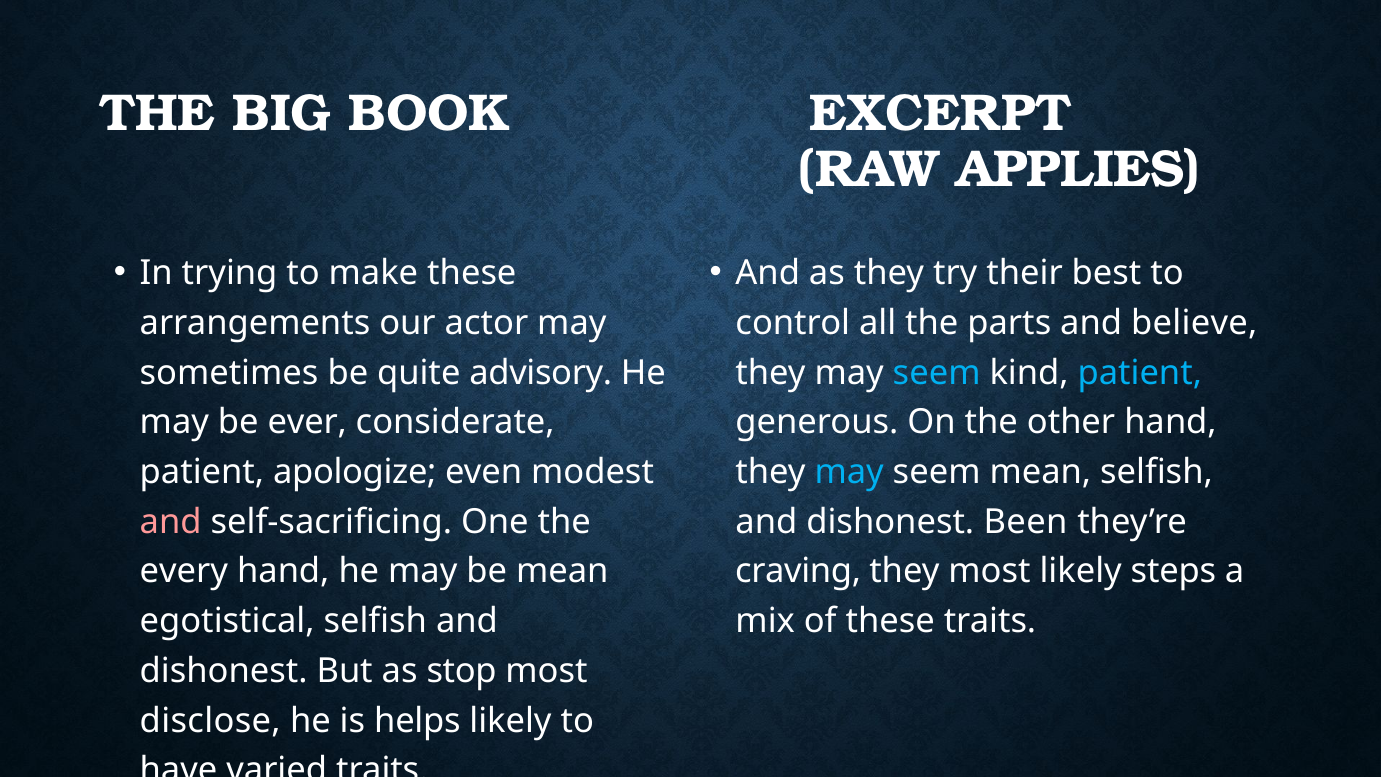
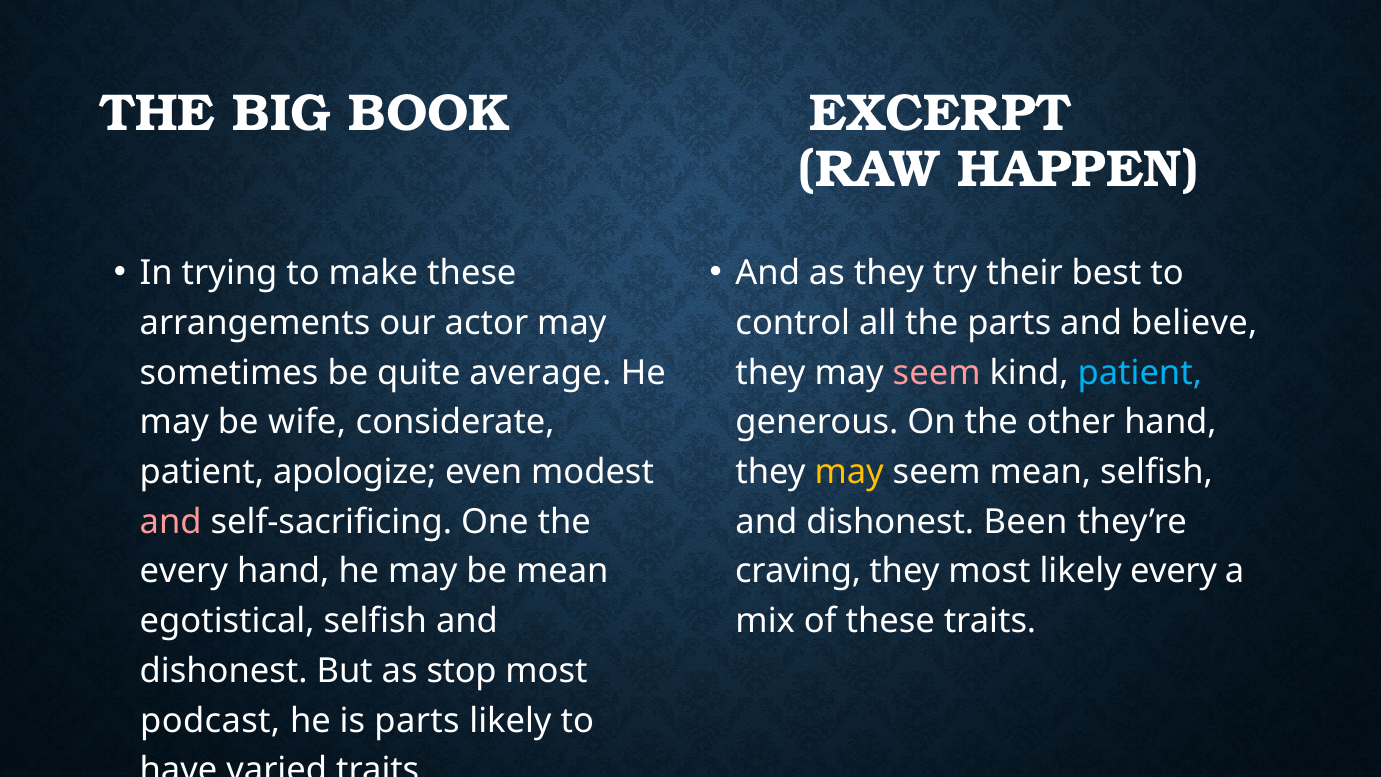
APPLIES: APPLIES -> HAPPEN
advisory: advisory -> average
seem at (937, 373) colour: light blue -> pink
ever: ever -> wife
may at (849, 472) colour: light blue -> yellow
likely steps: steps -> every
disclose: disclose -> podcast
is helps: helps -> parts
